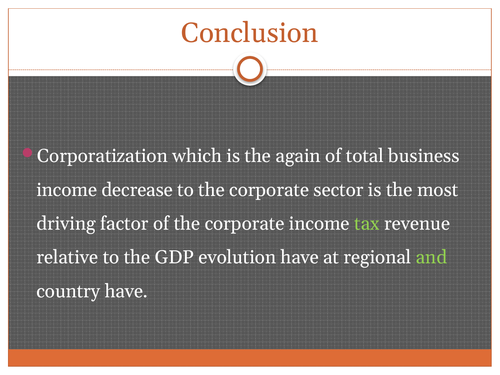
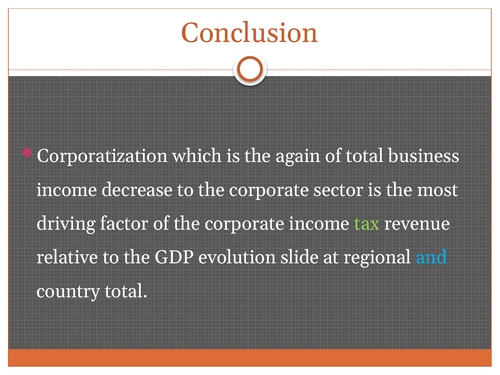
evolution have: have -> slide
and colour: light green -> light blue
country have: have -> total
